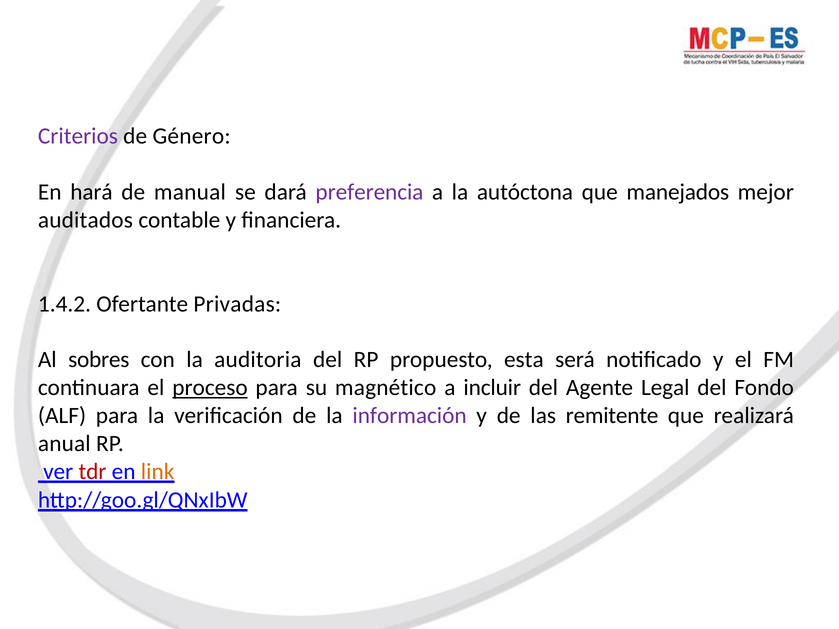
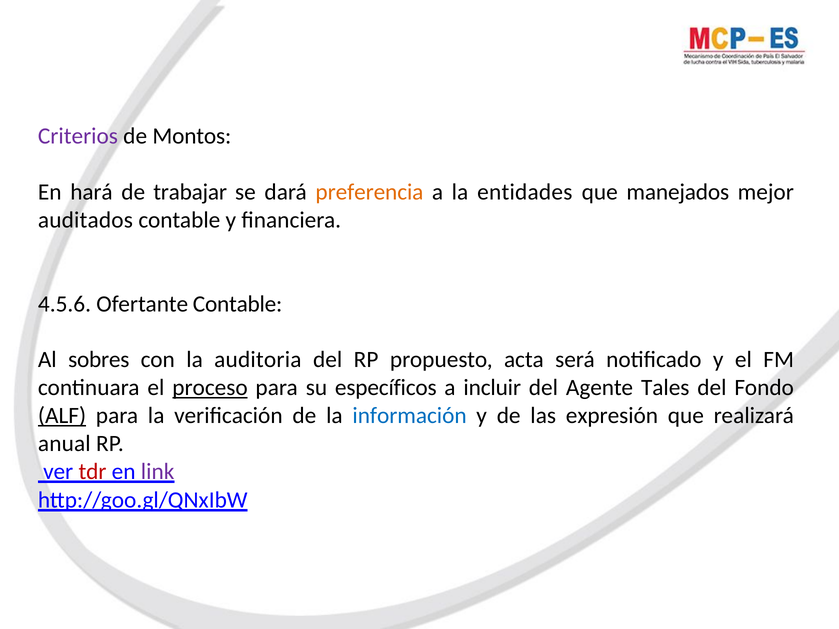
Género: Género -> Montos
manual: manual -> trabajar
preferencia colour: purple -> orange
autóctona: autóctona -> entidades
1.4.2: 1.4.2 -> 4.5.6
Ofertante Privadas: Privadas -> Contable
esta: esta -> acta
magnético: magnético -> específicos
Legal: Legal -> Tales
ALF underline: none -> present
información colour: purple -> blue
remitente: remitente -> expresión
link colour: orange -> purple
